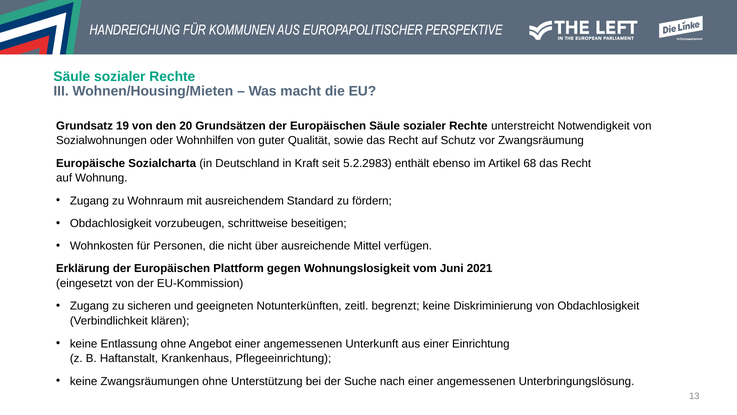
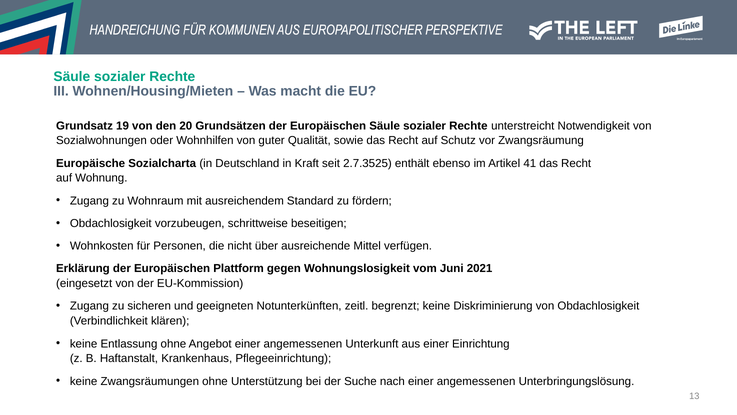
5.2.2983: 5.2.2983 -> 2.7.3525
68: 68 -> 41
